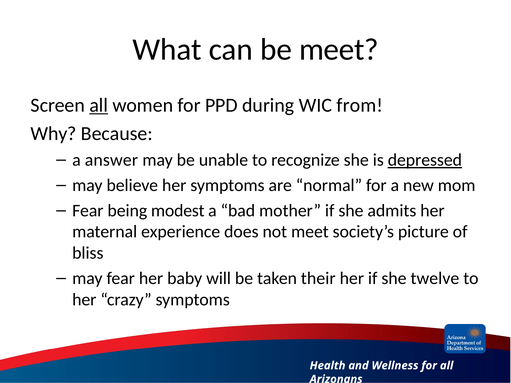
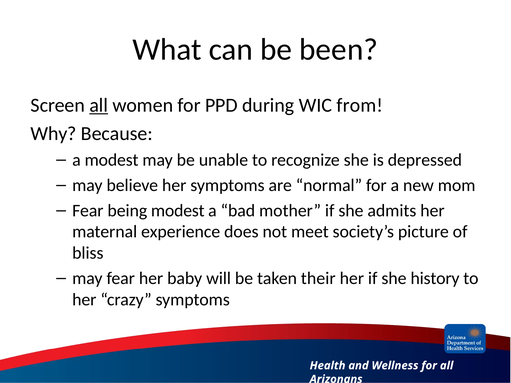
be meet: meet -> been
a answer: answer -> modest
depressed underline: present -> none
twelve: twelve -> history
